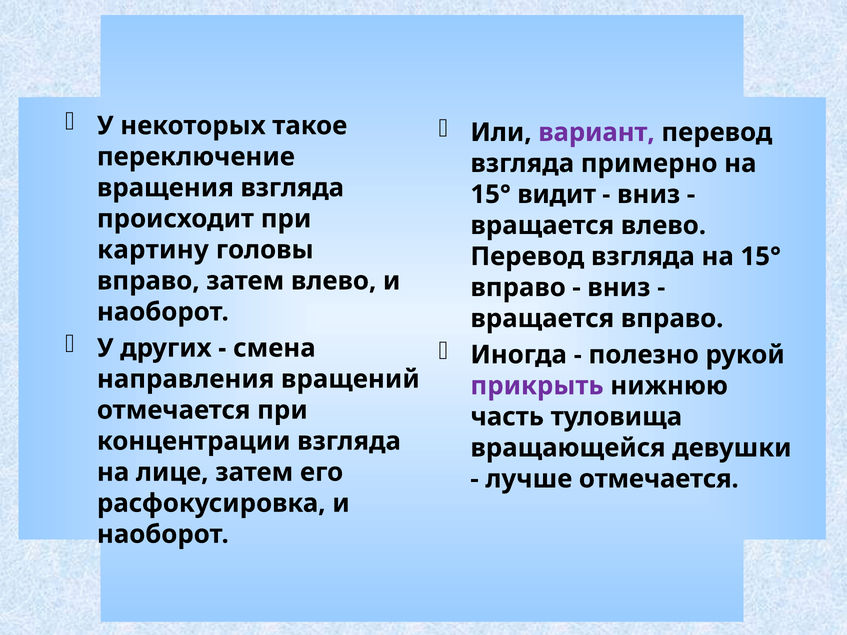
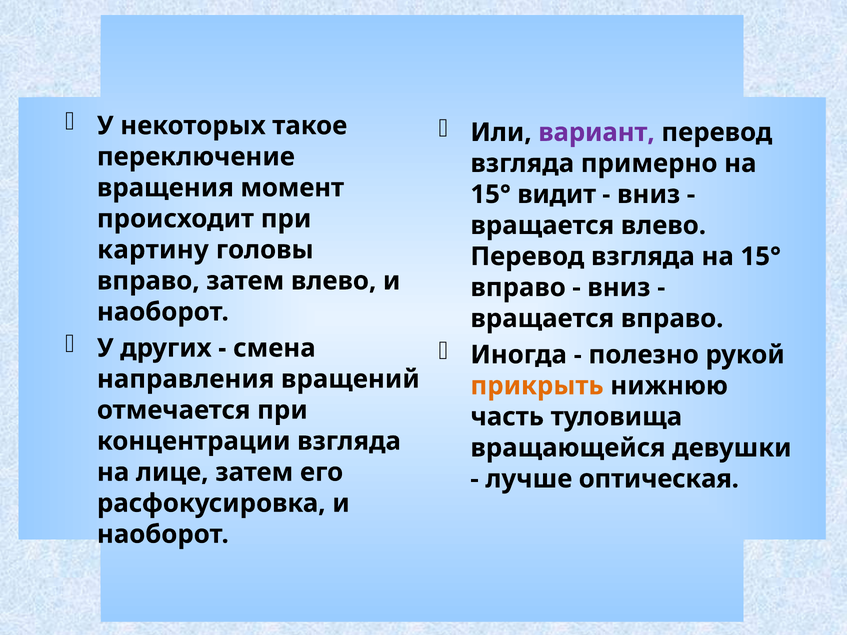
вращения взгляда: взгляда -> момент
прикрыть colour: purple -> orange
лучше отмечается: отмечается -> оптическая
